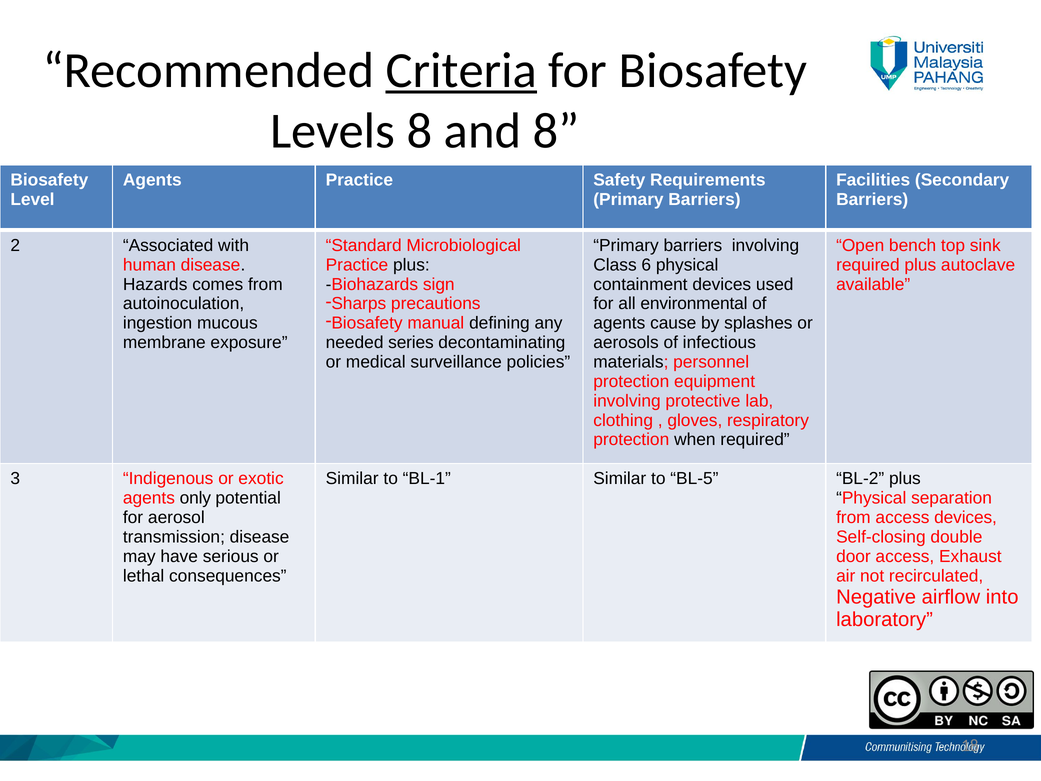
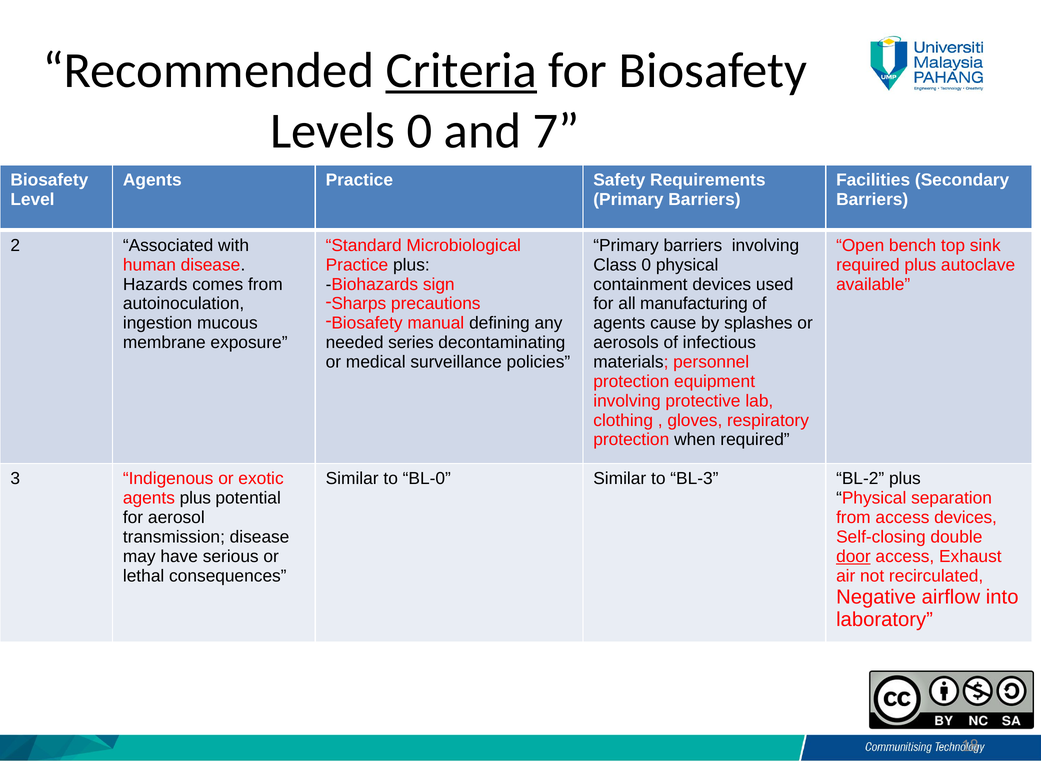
Levels 8: 8 -> 0
and 8: 8 -> 7
Class 6: 6 -> 0
environmental: environmental -> manufacturing
BL-1: BL-1 -> BL-0
BL-5: BL-5 -> BL-3
agents only: only -> plus
door underline: none -> present
